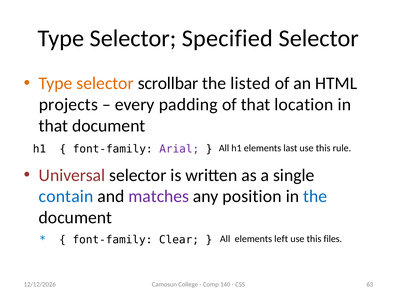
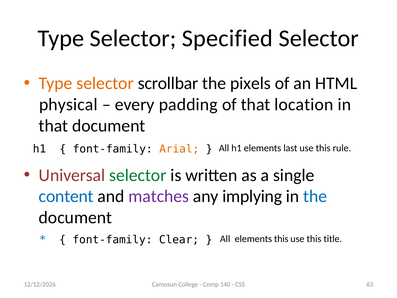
listed: listed -> pixels
projects: projects -> physical
Arial colour: purple -> orange
selector at (138, 175) colour: black -> green
contain: contain -> content
position: position -> implying
elements left: left -> this
files: files -> title
